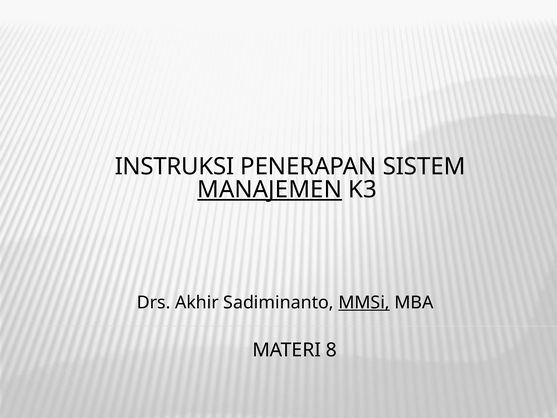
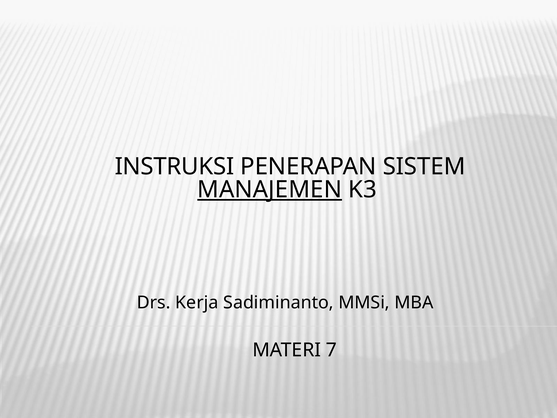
Akhir: Akhir -> Kerja
MMSi underline: present -> none
8: 8 -> 7
